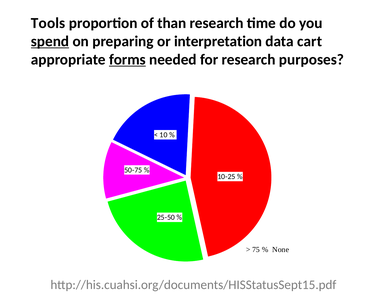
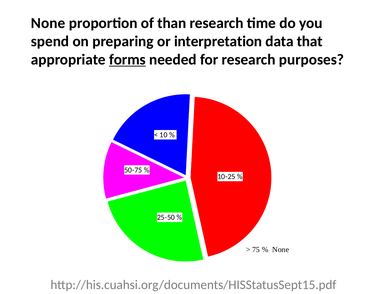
Tools at (48, 23): Tools -> None
spend underline: present -> none
cart: cart -> that
